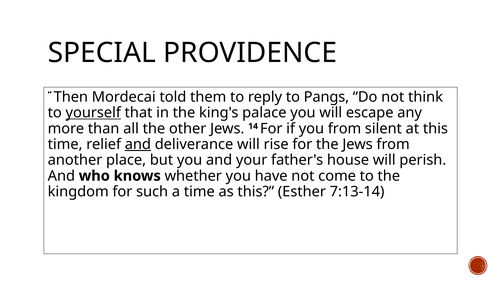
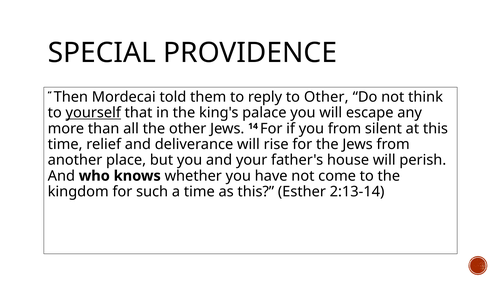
to Pangs: Pangs -> Other
and at (138, 144) underline: present -> none
7:13-14: 7:13-14 -> 2:13-14
